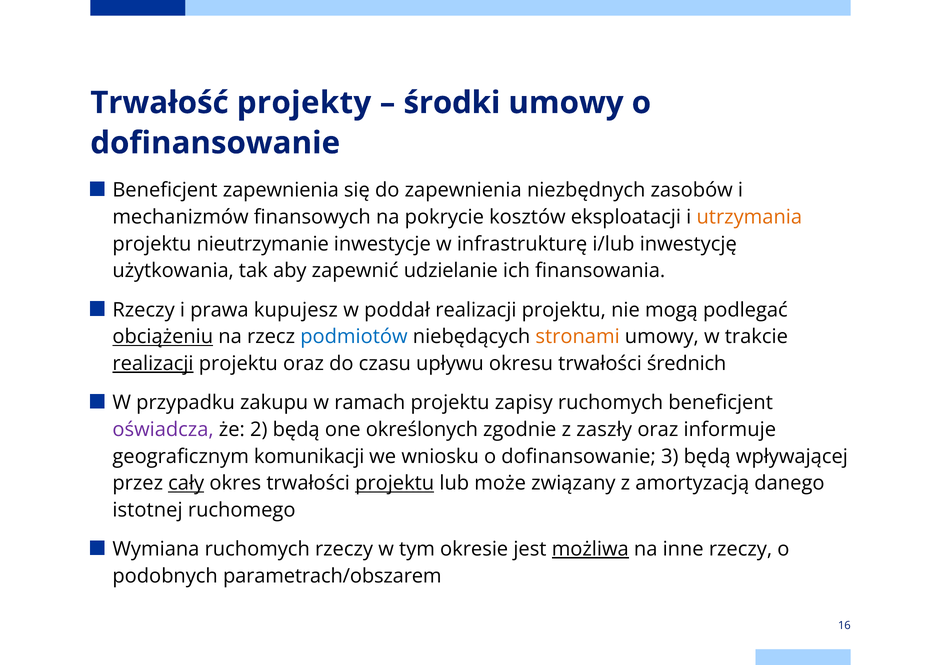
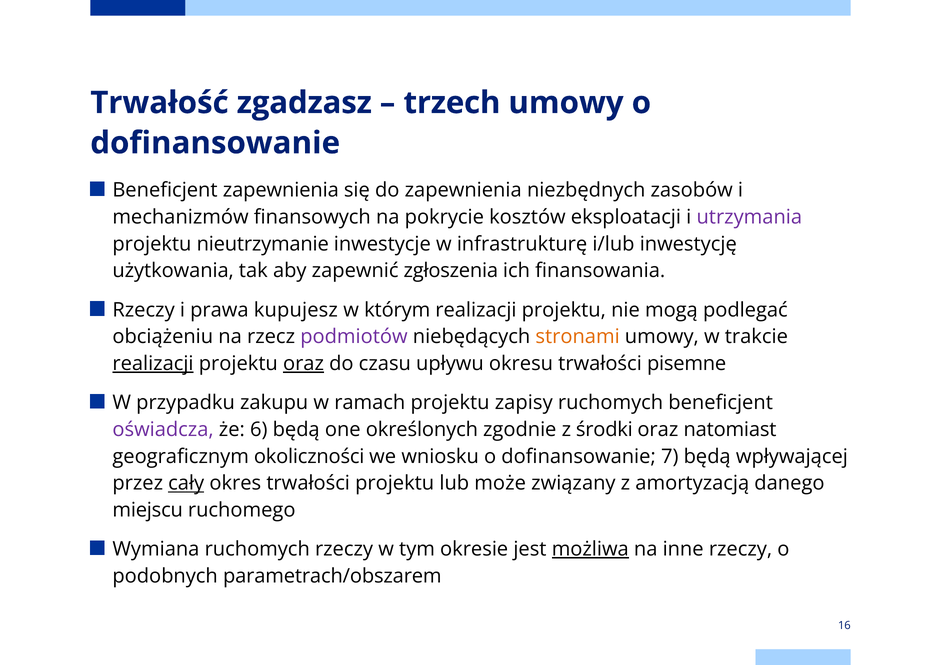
projekty: projekty -> zgadzasz
środki: środki -> trzech
utrzymania colour: orange -> purple
udzielanie: udzielanie -> zgłoszenia
poddał: poddał -> którym
obciążeniu underline: present -> none
podmiotów colour: blue -> purple
oraz at (303, 364) underline: none -> present
średnich: średnich -> pisemne
2: 2 -> 6
zaszły: zaszły -> środki
informuje: informuje -> natomiast
komunikacji: komunikacji -> okoliczności
3: 3 -> 7
projektu at (395, 483) underline: present -> none
istotnej: istotnej -> miejscu
